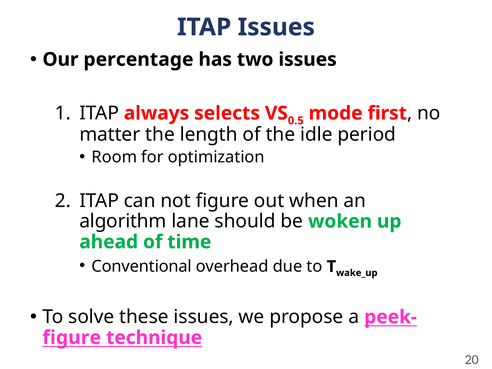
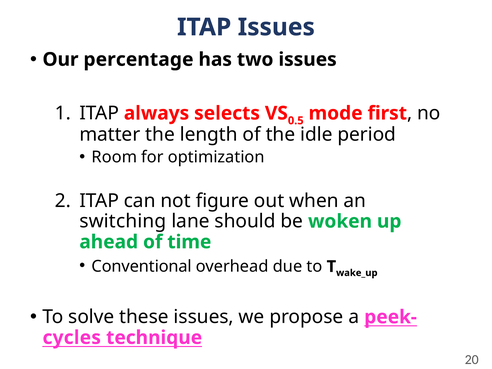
algorithm: algorithm -> switching
figure at (72, 338): figure -> cycles
